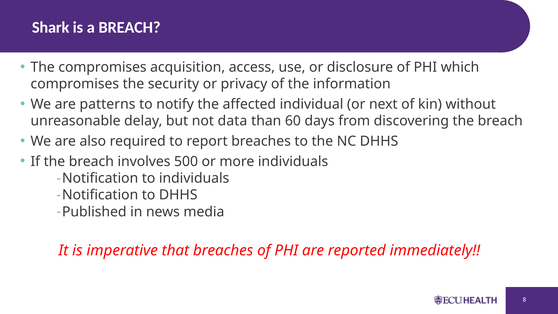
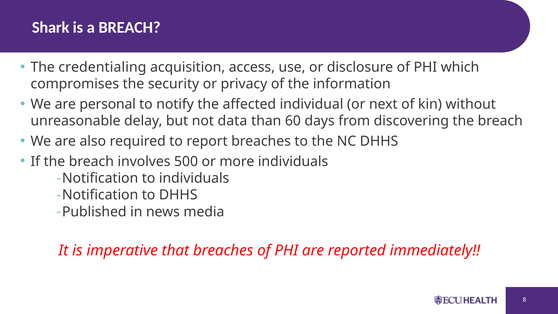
The compromises: compromises -> credentialing
patterns: patterns -> personal
